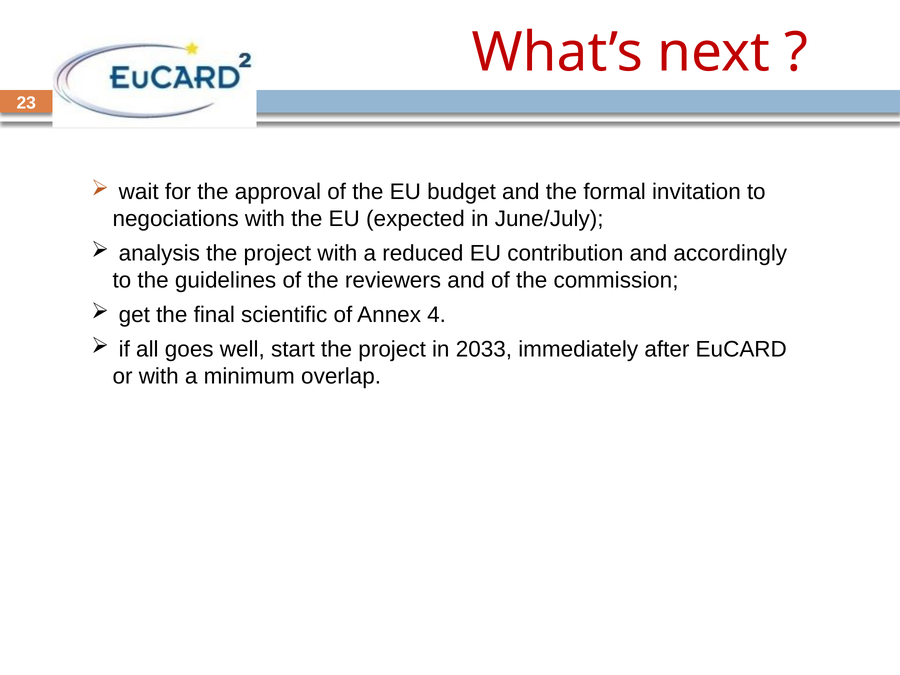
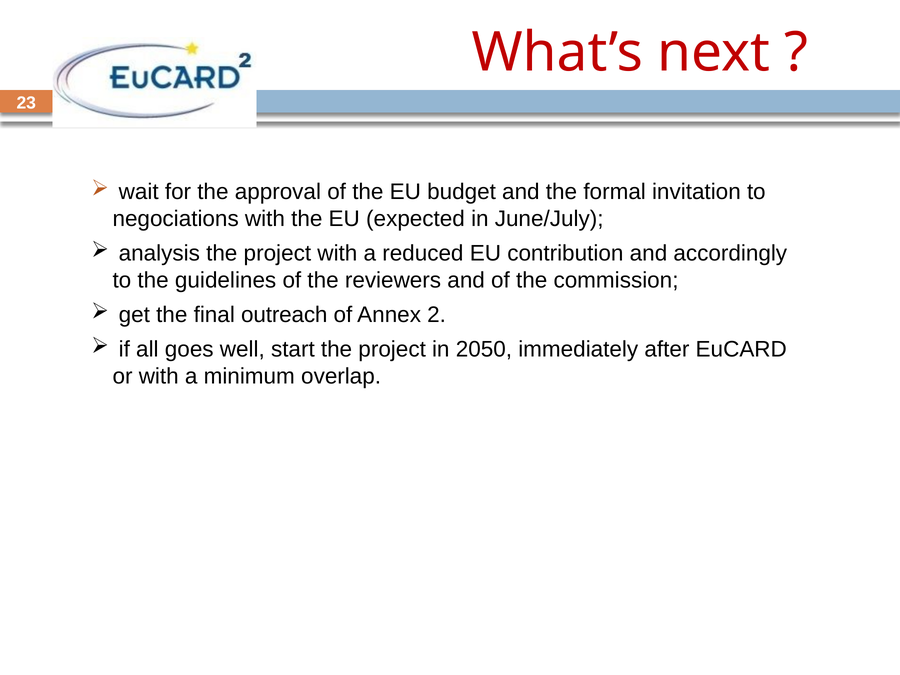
scientific: scientific -> outreach
4: 4 -> 2
2033: 2033 -> 2050
